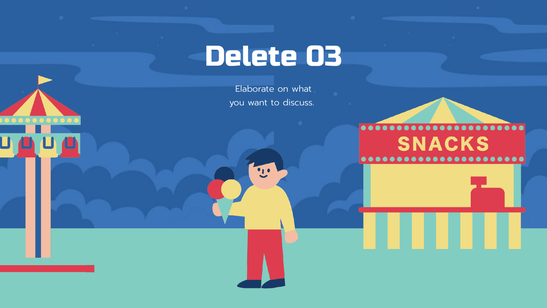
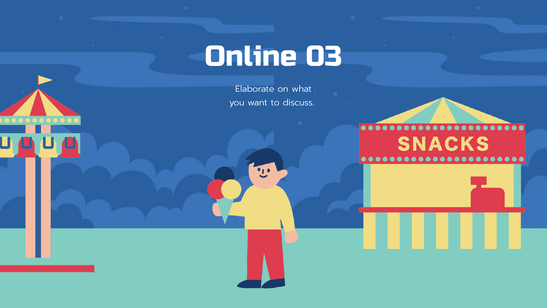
Delete: Delete -> Online
